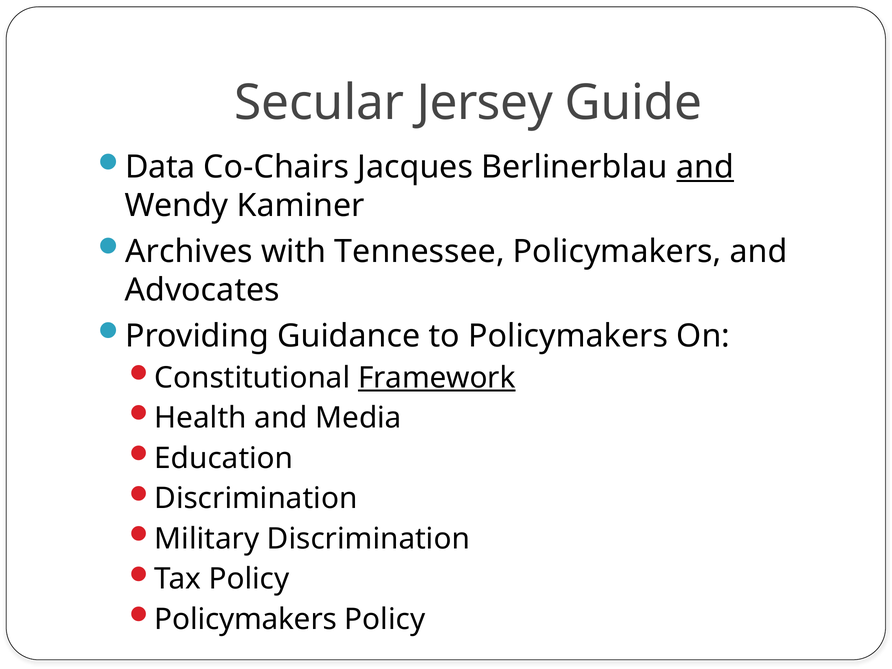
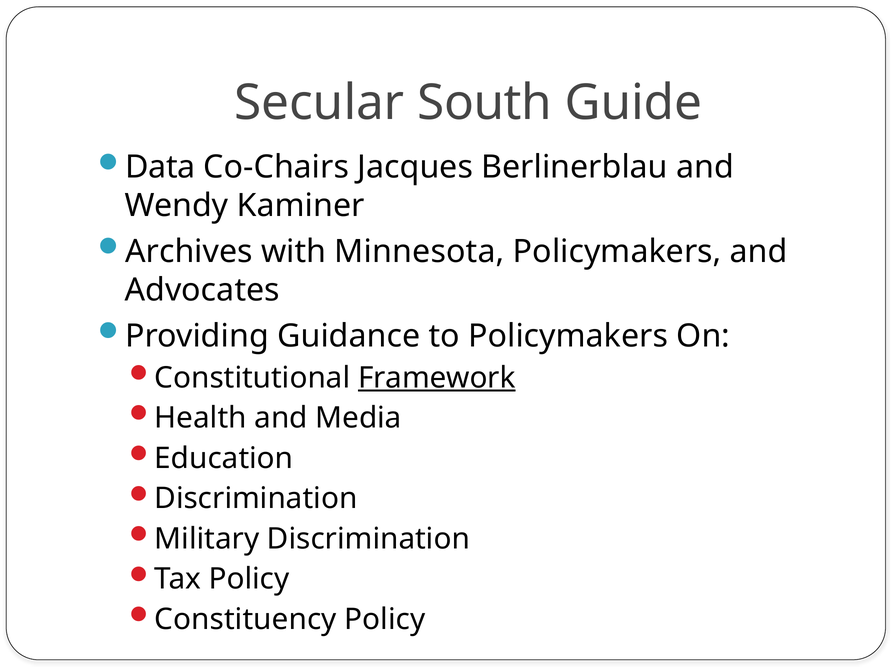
Jersey: Jersey -> South
and at (705, 167) underline: present -> none
Tennessee: Tennessee -> Minnesota
Policymakers at (246, 619): Policymakers -> Constituency
